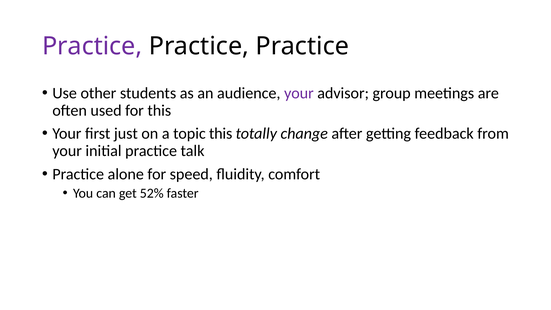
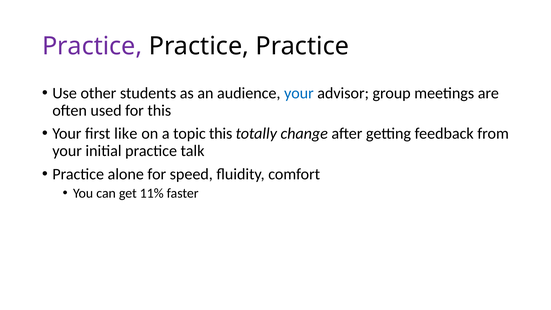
your at (299, 93) colour: purple -> blue
just: just -> like
52%: 52% -> 11%
